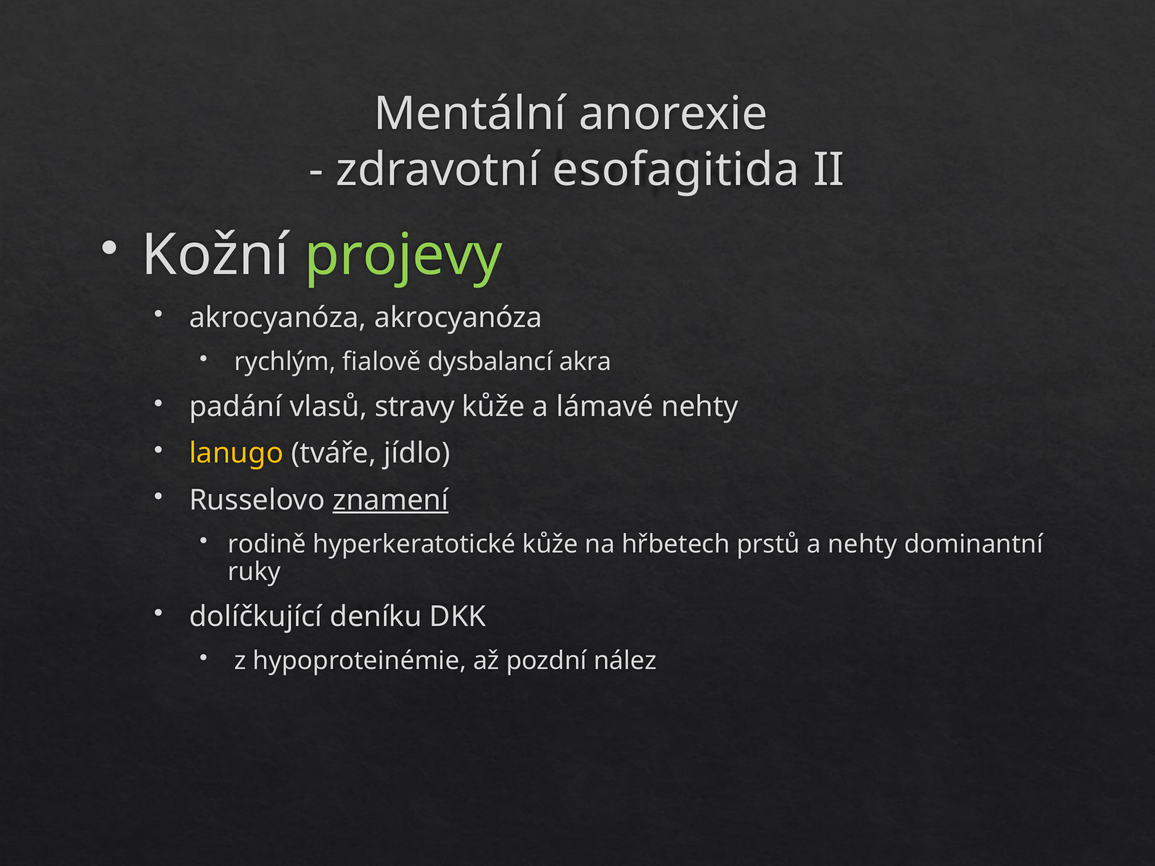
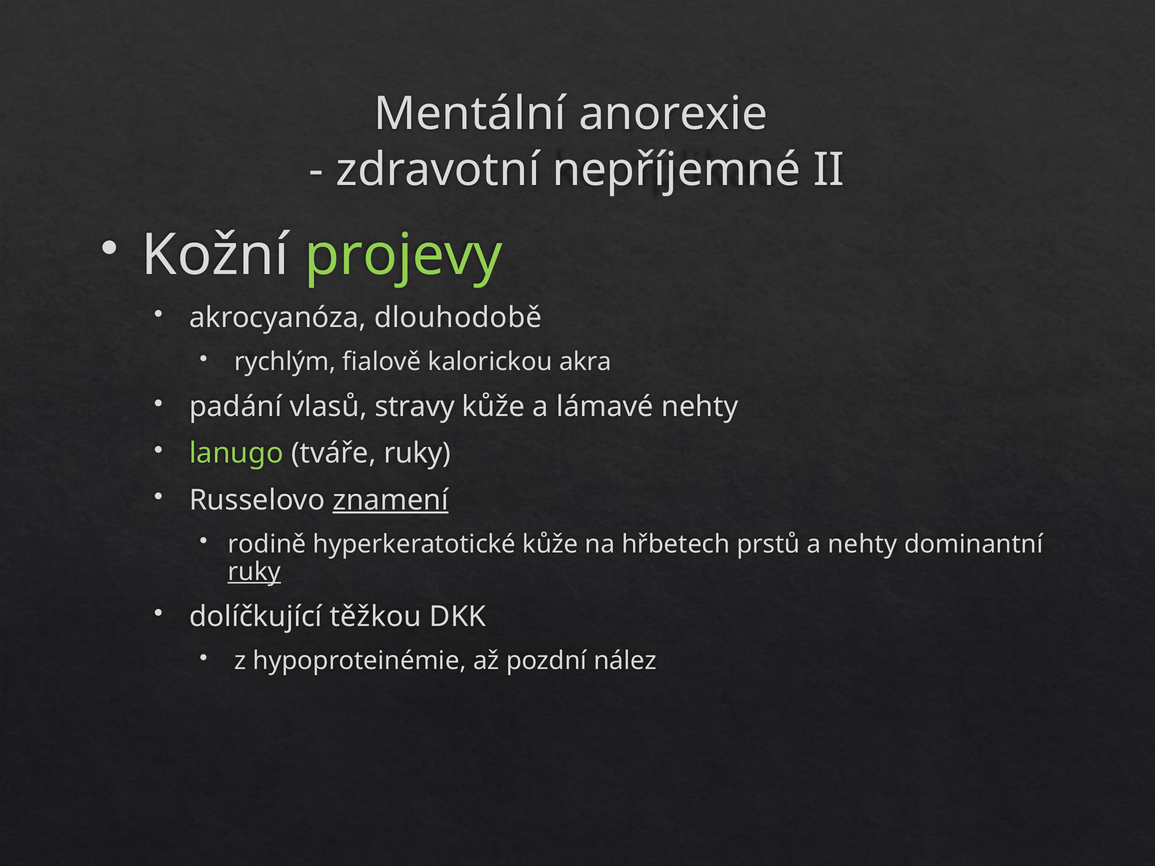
esofagitida: esofagitida -> nepříjemné
akrocyanóza akrocyanóza: akrocyanóza -> dlouhodobě
dysbalancí: dysbalancí -> kalorickou
lanugo colour: yellow -> light green
tváře jídlo: jídlo -> ruky
ruky at (254, 572) underline: none -> present
deníku: deníku -> těžkou
